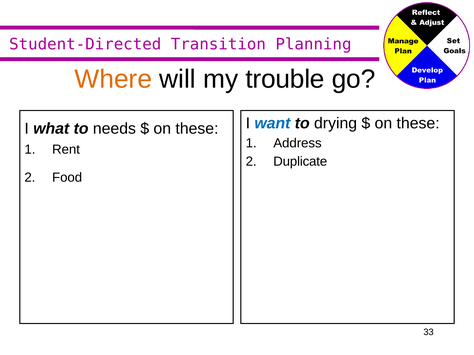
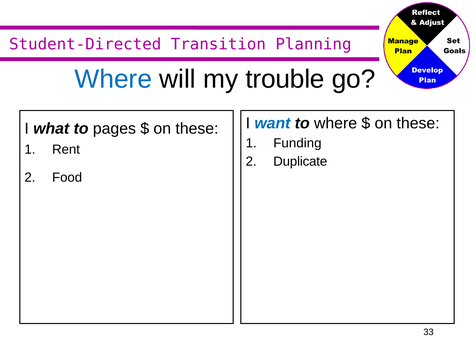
Where at (113, 79) colour: orange -> blue
to drying: drying -> where
needs: needs -> pages
Address: Address -> Funding
